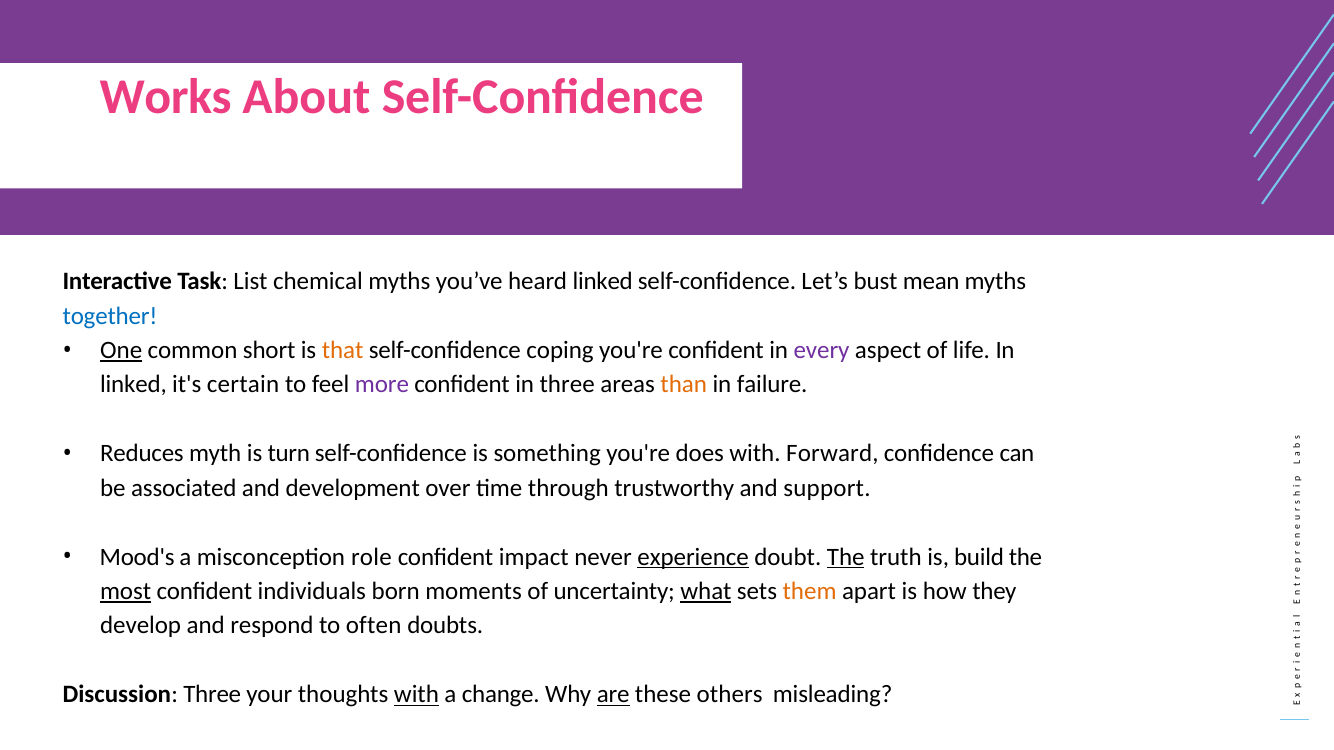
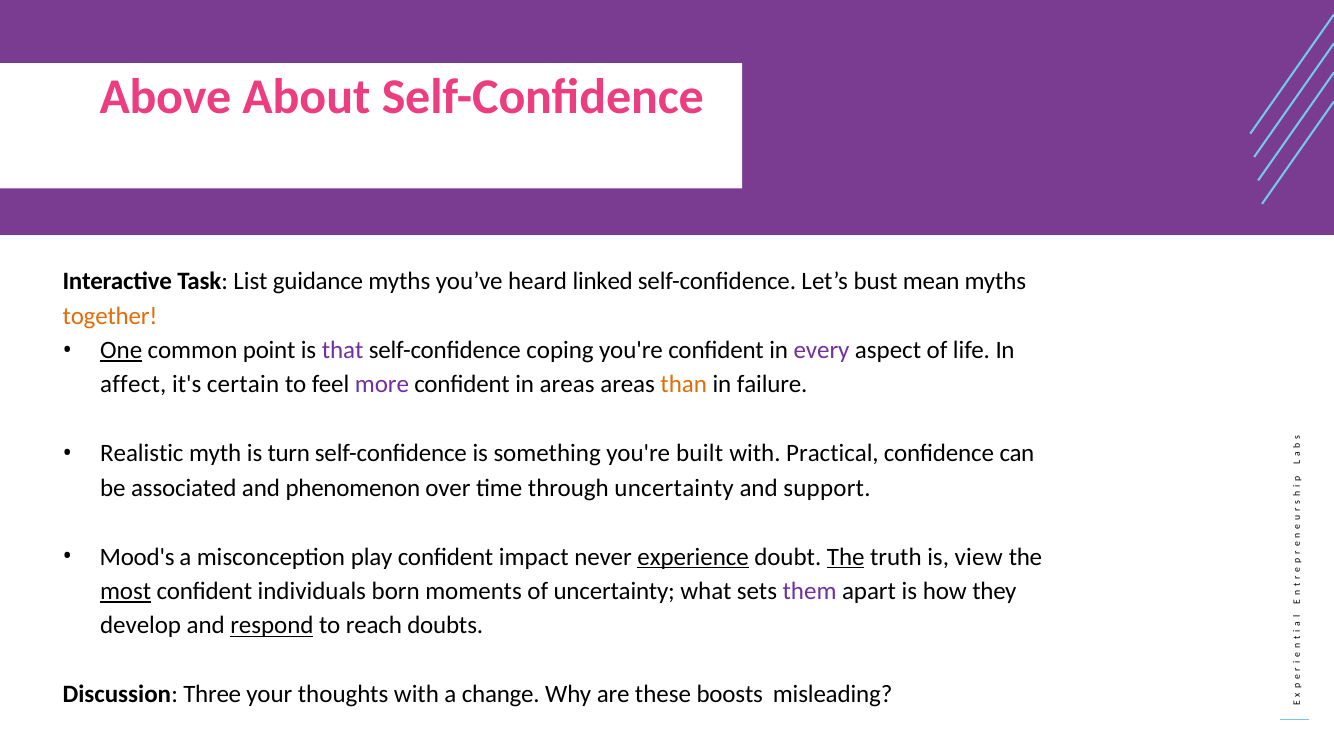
Works: Works -> Above
chemical: chemical -> guidance
together colour: blue -> orange
short: short -> point
that colour: orange -> purple
linked at (133, 385): linked -> affect
in three: three -> areas
Reduces: Reduces -> Realistic
does: does -> built
Forward: Forward -> Practical
development: development -> phenomenon
through trustworthy: trustworthy -> uncertainty
role: role -> play
build: build -> view
what underline: present -> none
them colour: orange -> purple
respond underline: none -> present
often: often -> reach
with at (416, 695) underline: present -> none
are underline: present -> none
others: others -> boosts
